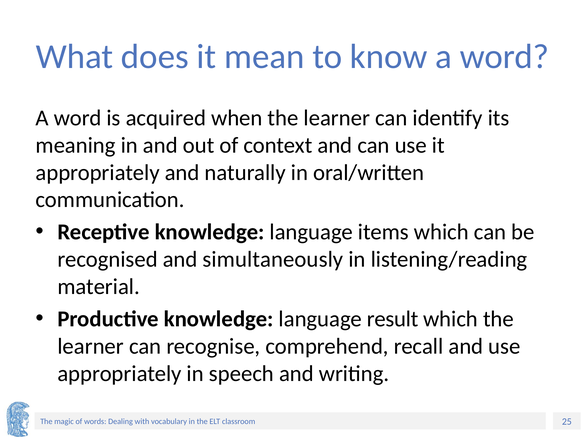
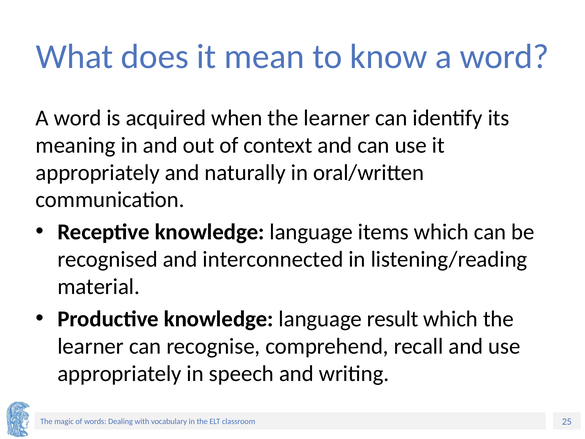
simultaneously: simultaneously -> interconnected
